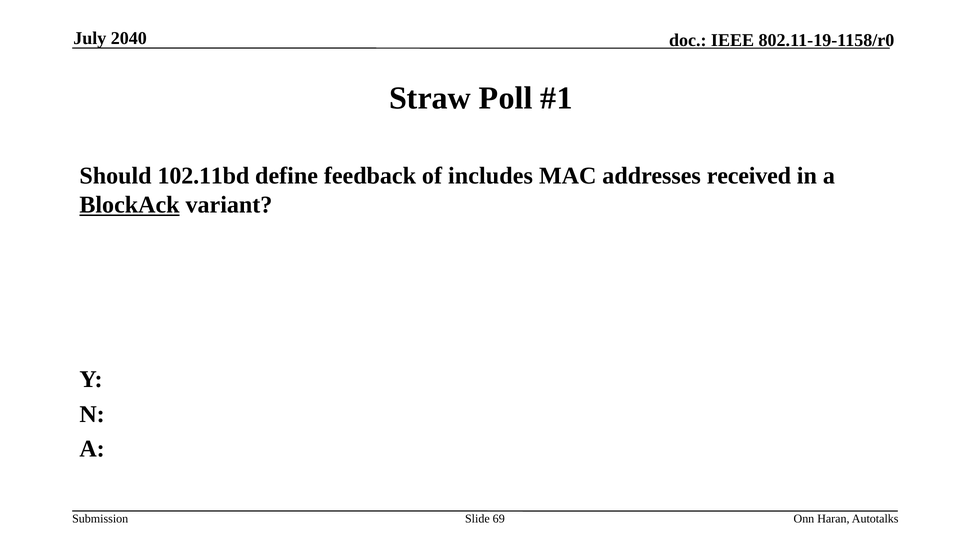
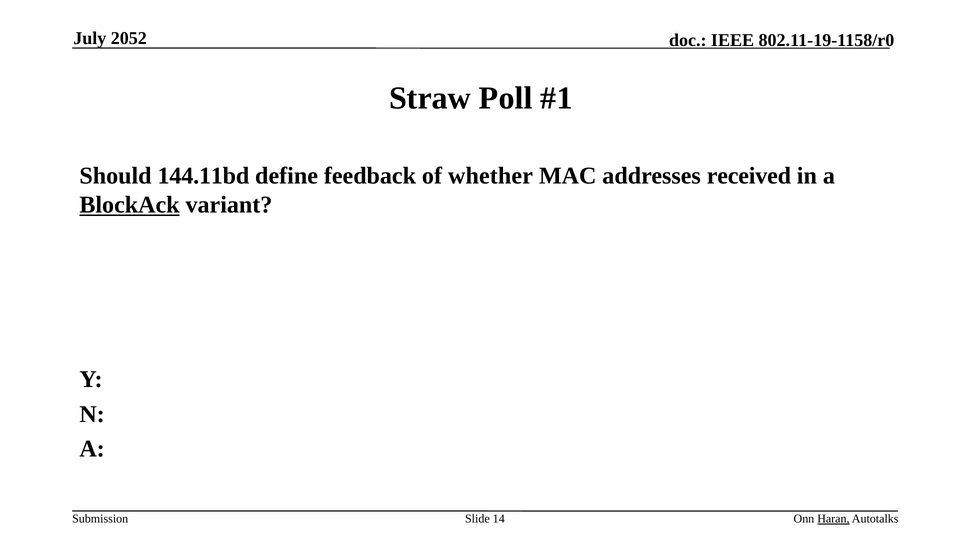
2040: 2040 -> 2052
102.11bd: 102.11bd -> 144.11bd
includes: includes -> whether
69: 69 -> 14
Haran underline: none -> present
